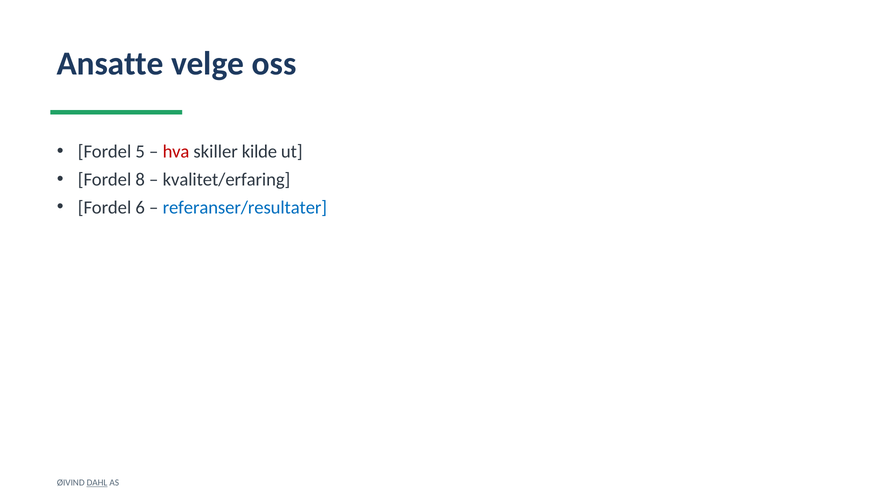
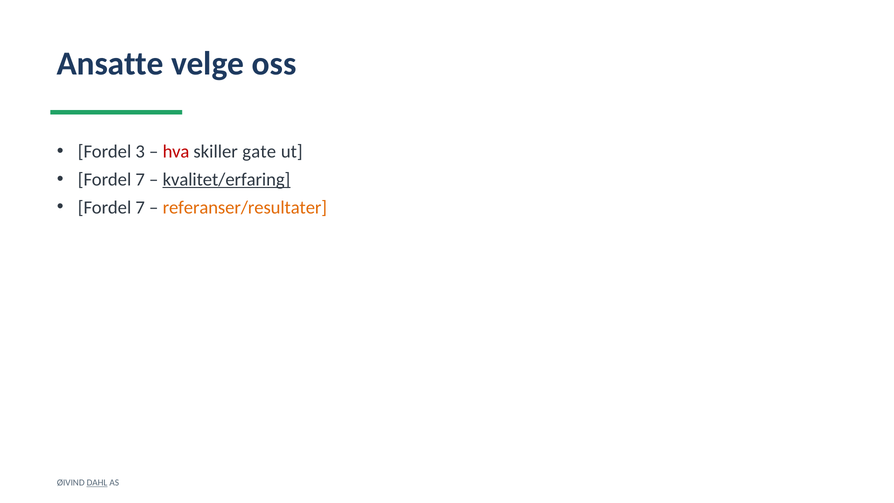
5: 5 -> 3
kilde: kilde -> gate
8 at (140, 179): 8 -> 7
kvalitet/erfaring underline: none -> present
6 at (140, 207): 6 -> 7
referanser/resultater colour: blue -> orange
